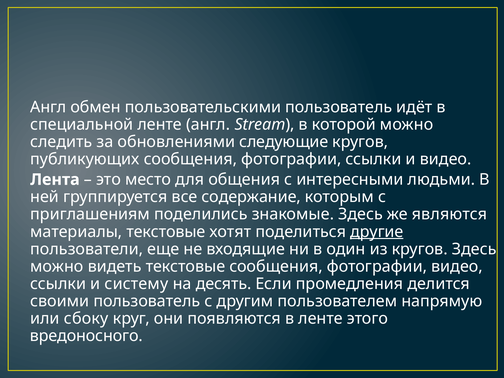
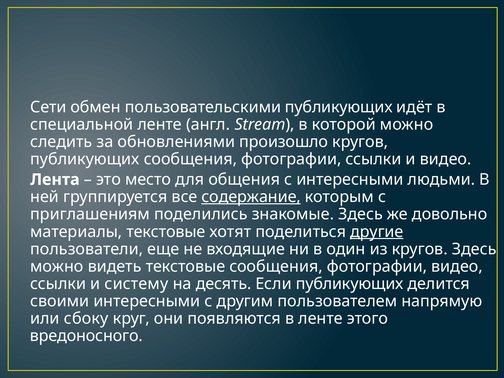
Англ at (48, 107): Англ -> Сети
пользовательскими пользователь: пользователь -> публикующих
следующие: следующие -> произошло
содержание underline: none -> present
являются: являются -> довольно
Если промедления: промедления -> публикующих
своими пользователь: пользователь -> интересными
